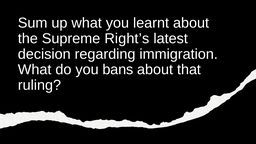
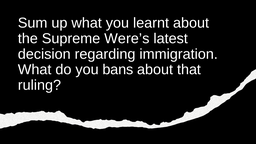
Right’s: Right’s -> Were’s
